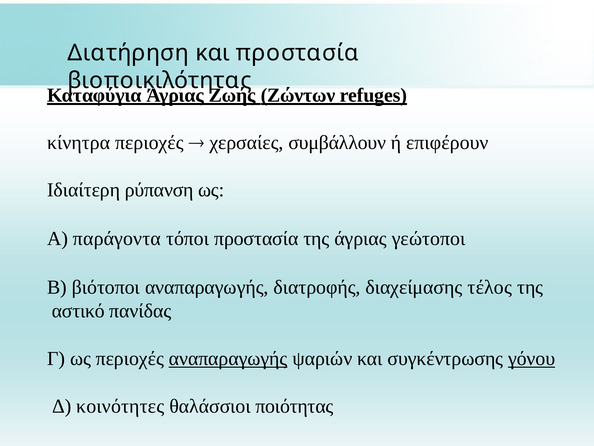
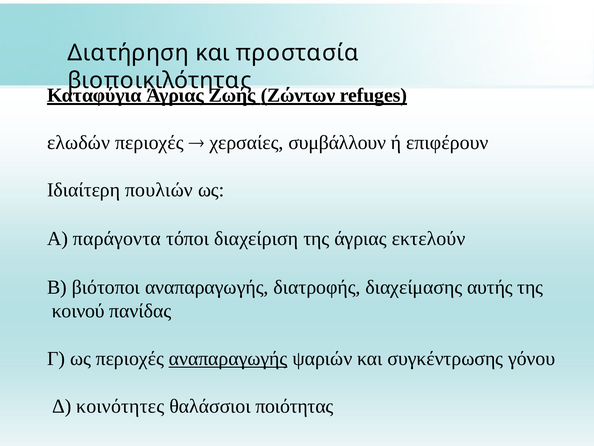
κίνητρα: κίνητρα -> ελωδών
ρύπανση: ρύπανση -> πουλιών
τόποι προστασία: προστασία -> διαχείριση
γεώτοποι: γεώτοποι -> εκτελούν
τέλος: τέλος -> αυτής
αστικό: αστικό -> κοινού
γόνου underline: present -> none
